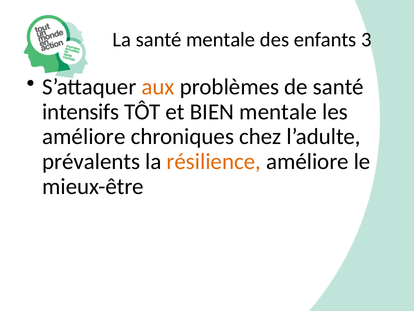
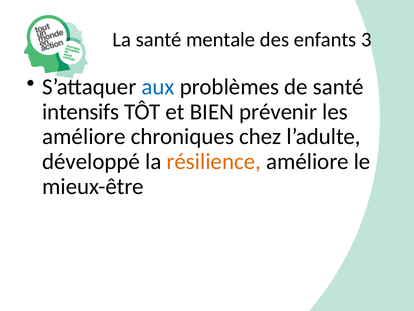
aux colour: orange -> blue
BIEN mentale: mentale -> prévenir
prévalents: prévalents -> développé
